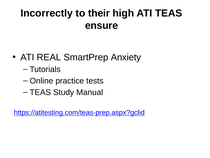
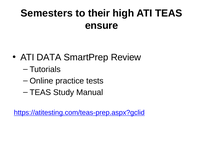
Incorrectly: Incorrectly -> Semesters
REAL: REAL -> DATA
Anxiety: Anxiety -> Review
